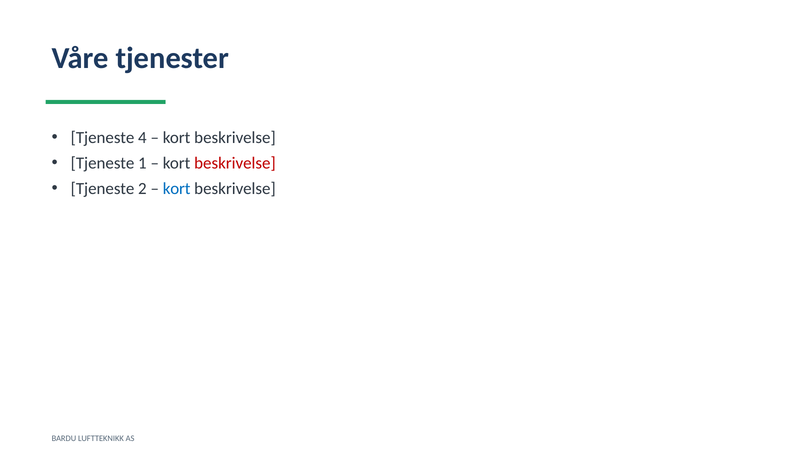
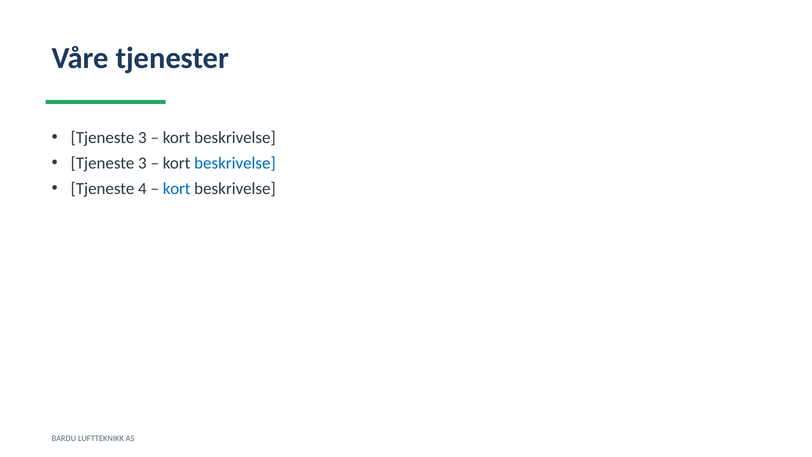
4 at (142, 138): 4 -> 3
1 at (142, 163): 1 -> 3
beskrivelse at (235, 163) colour: red -> blue
2: 2 -> 4
